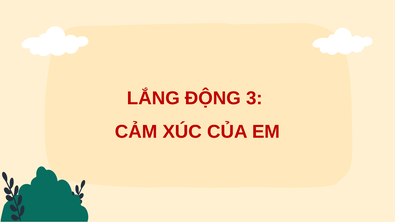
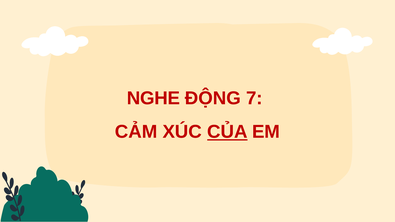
LẮNG: LẮNG -> NGHE
3: 3 -> 7
CỦA underline: none -> present
